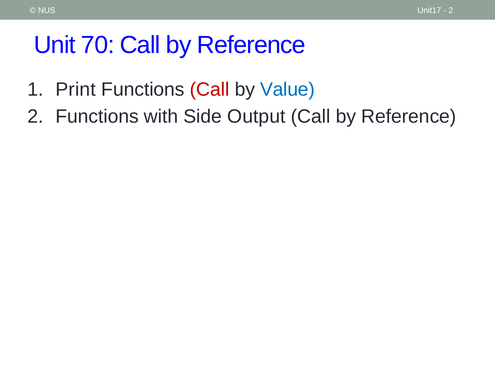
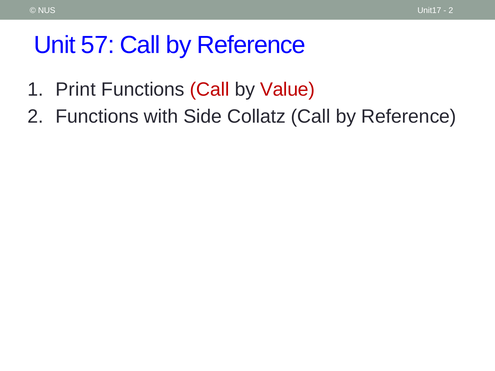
70: 70 -> 57
Value colour: blue -> red
Output: Output -> Collatz
